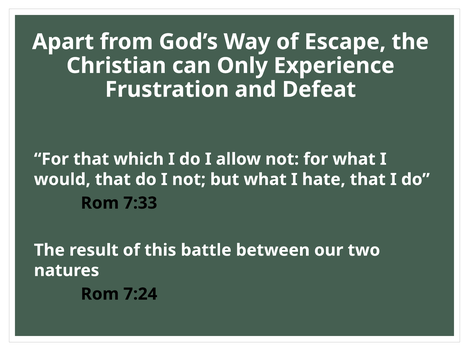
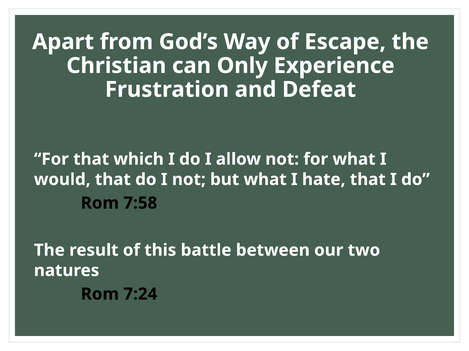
7:33: 7:33 -> 7:58
